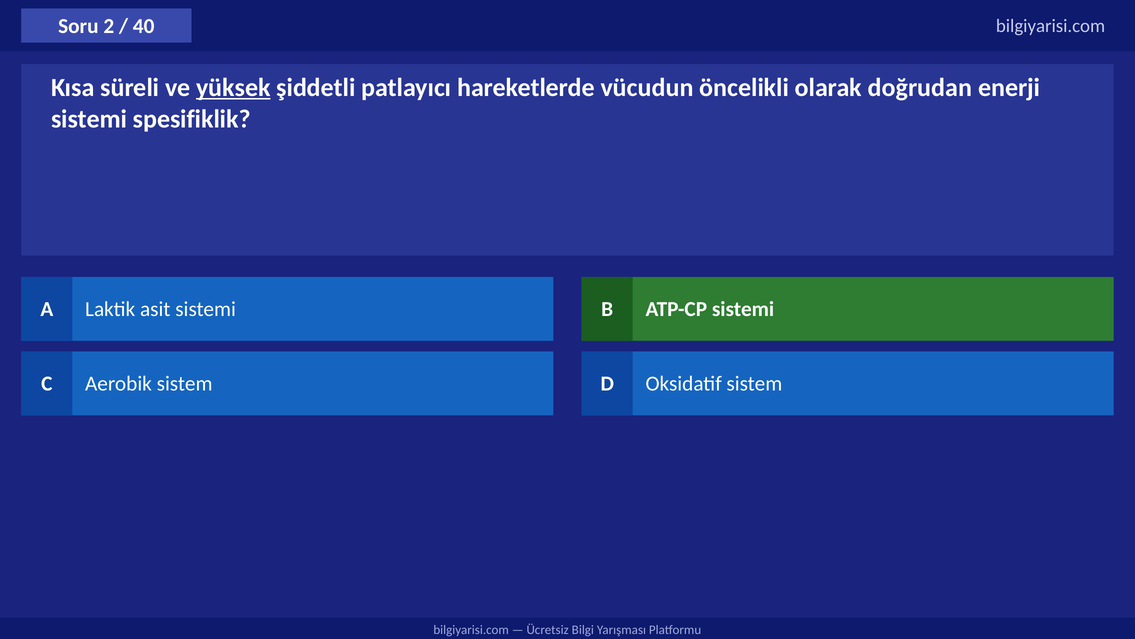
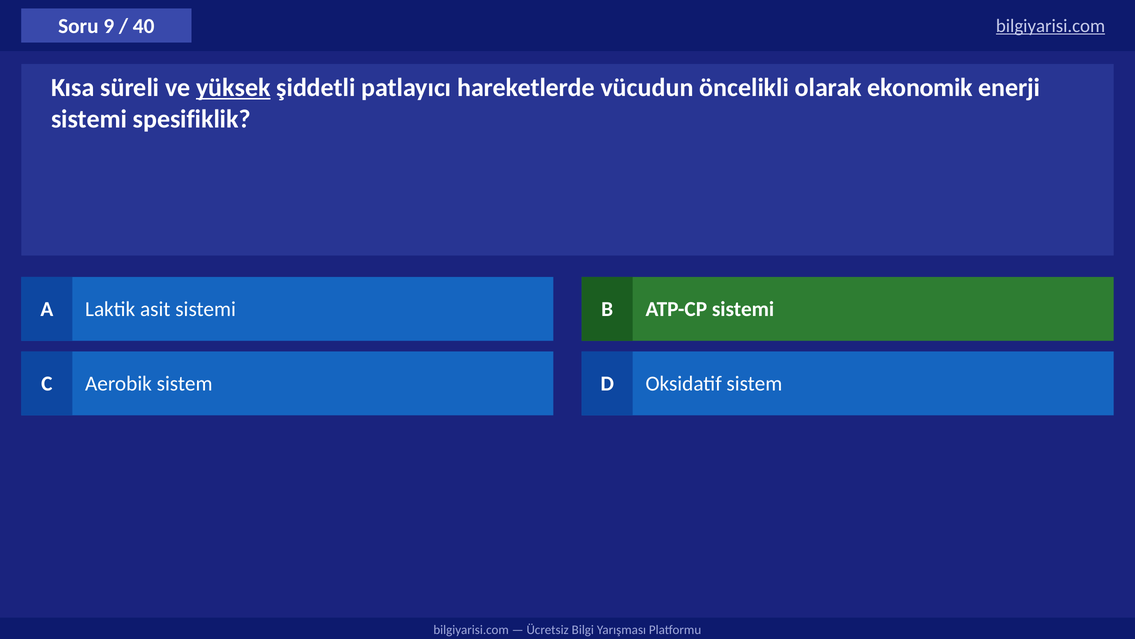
2: 2 -> 9
bilgiyarisi.com at (1051, 26) underline: none -> present
doğrudan: doğrudan -> ekonomik
